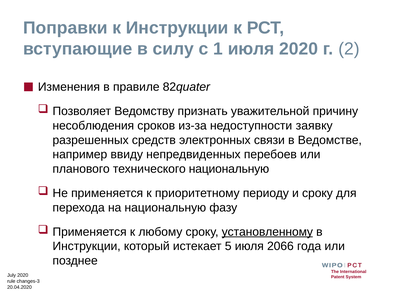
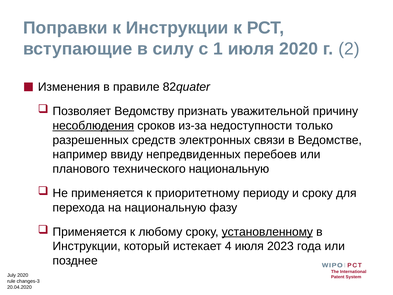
несоблюдения underline: none -> present
заявку: заявку -> только
5: 5 -> 4
2066: 2066 -> 2023
